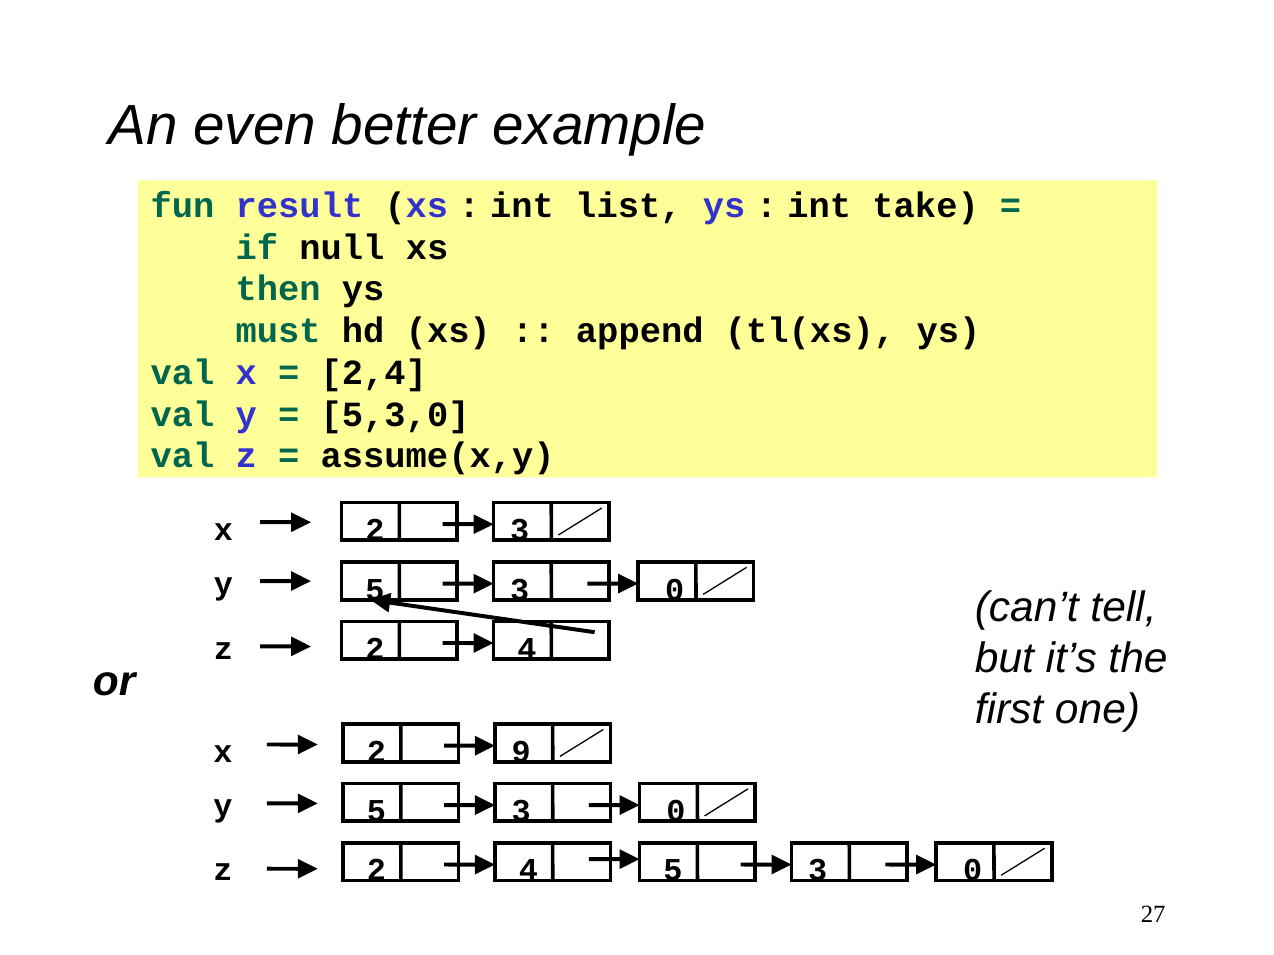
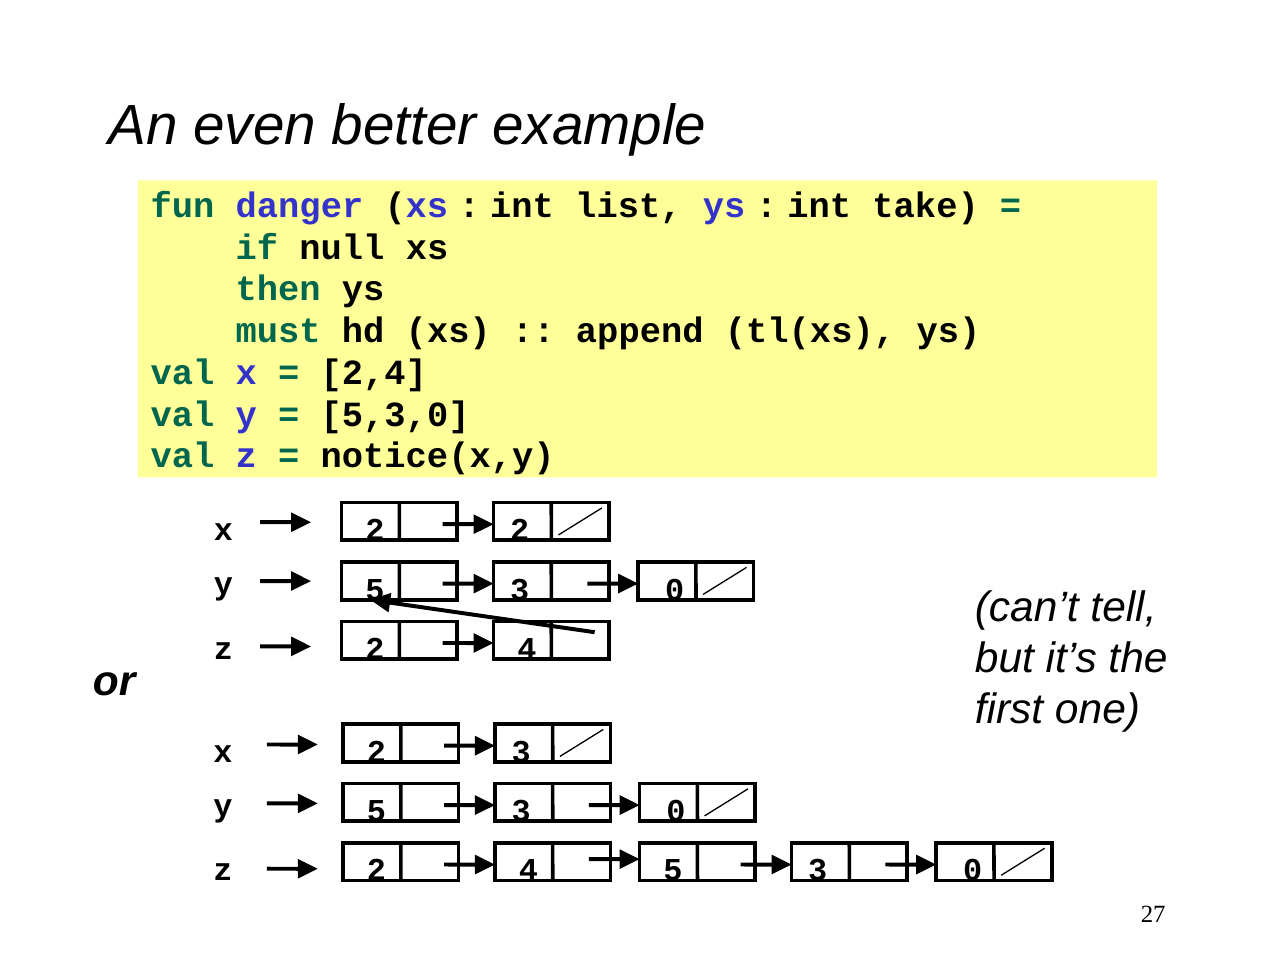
result: result -> danger
assume(x,y: assume(x,y -> notice(x,y
2 3: 3 -> 2
2 9: 9 -> 3
